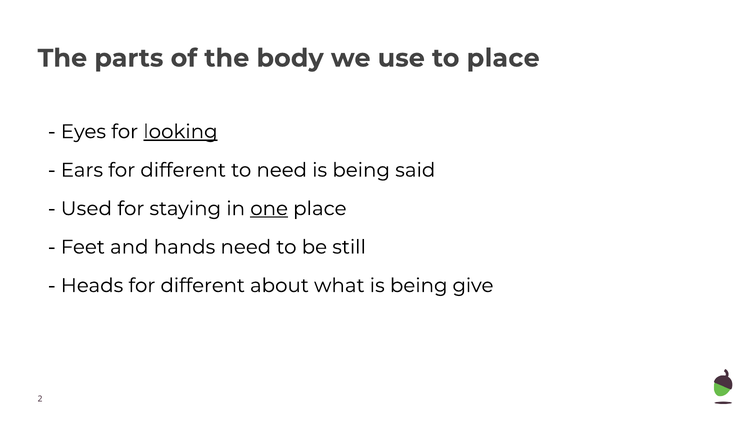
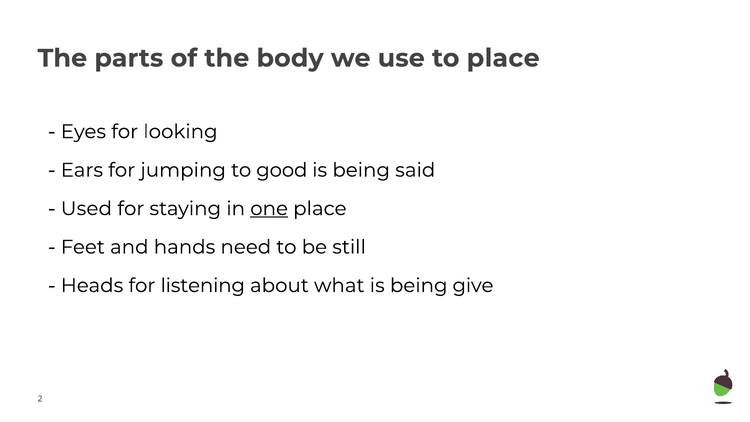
looking underline: present -> none
Ears for different: different -> jumping
to need: need -> good
Heads for different: different -> listening
